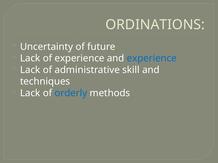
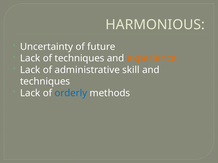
ORDINATIONS: ORDINATIONS -> HARMONIOUS
of experience: experience -> techniques
experience at (152, 58) colour: blue -> orange
